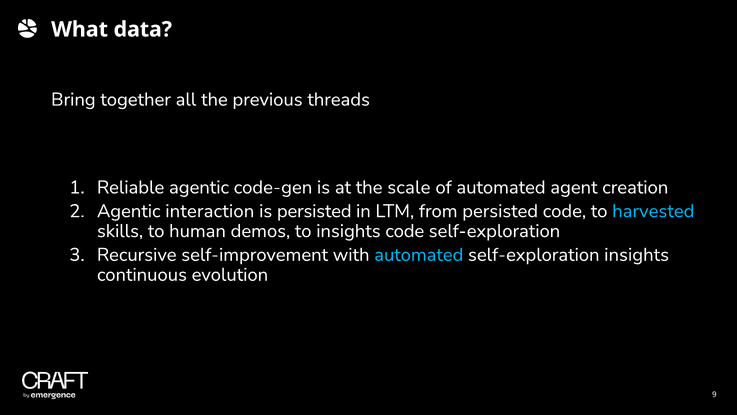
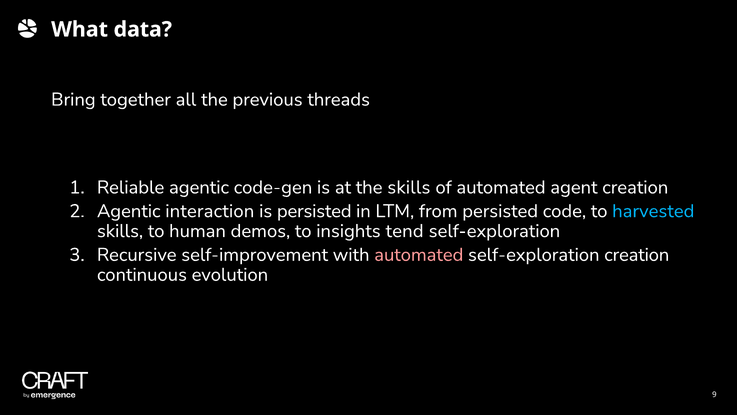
the scale: scale -> skills
insights code: code -> tend
automated at (419, 254) colour: light blue -> pink
self-exploration insights: insights -> creation
